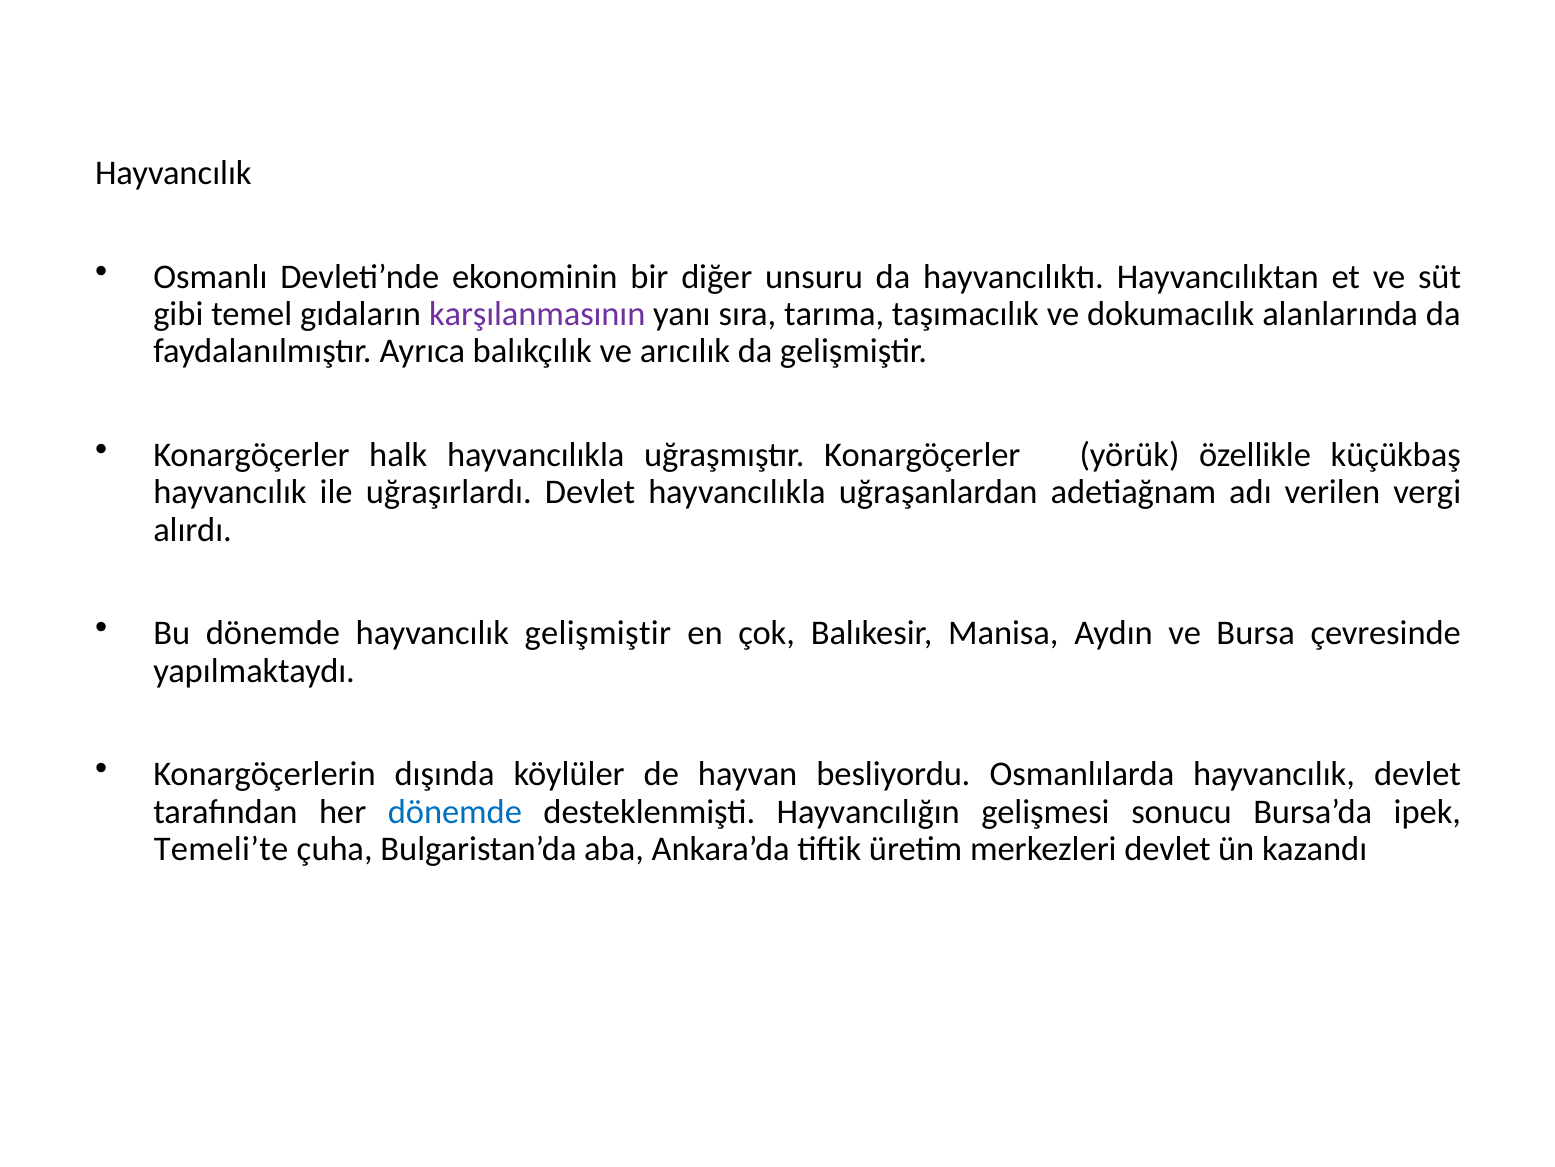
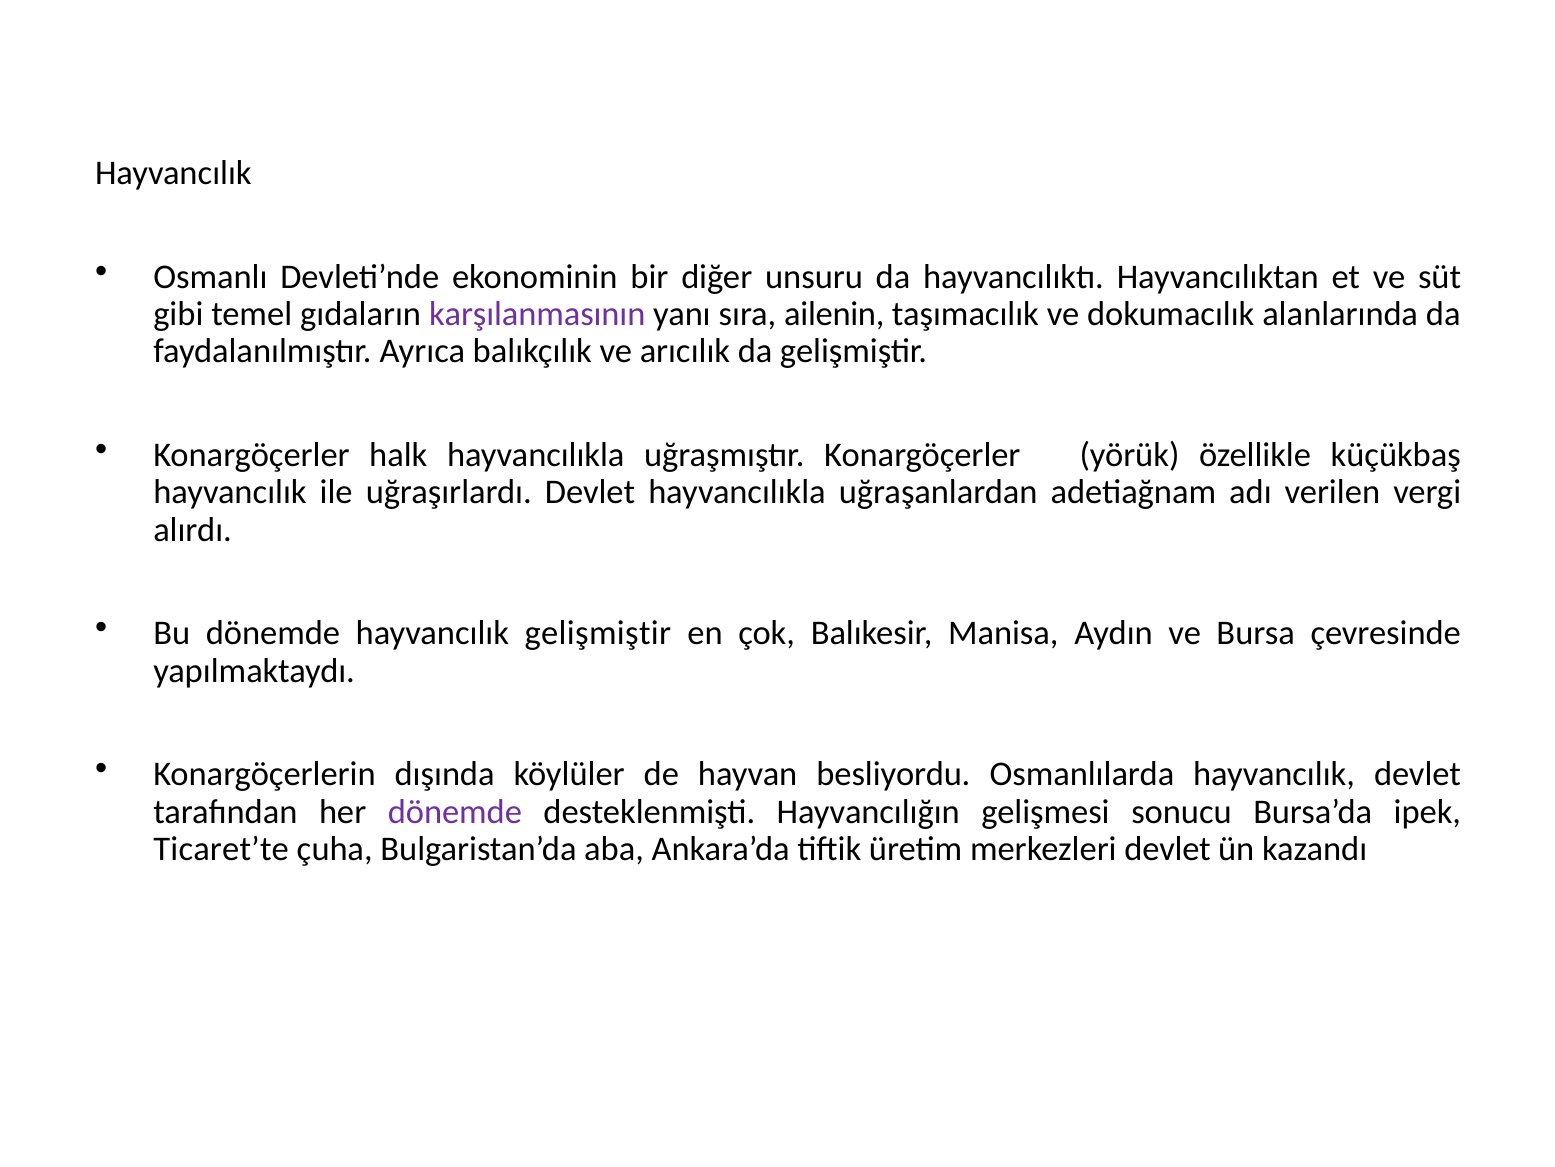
tarıma: tarıma -> ailenin
dönemde at (455, 811) colour: blue -> purple
Temeli’te: Temeli’te -> Ticaret’te
